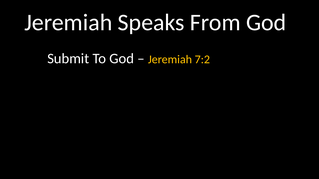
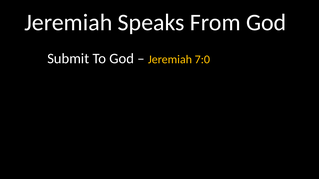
7:2: 7:2 -> 7:0
